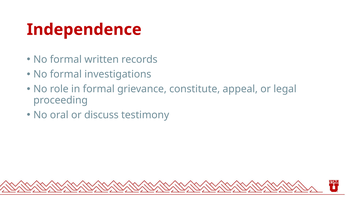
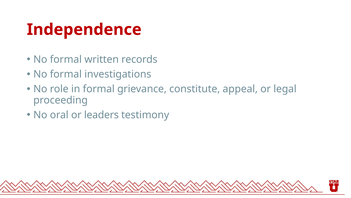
discuss: discuss -> leaders
